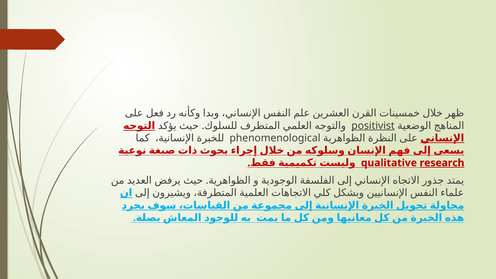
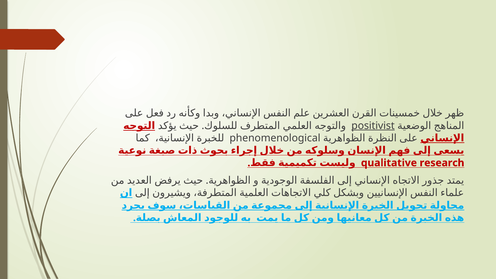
research underline: present -> none
